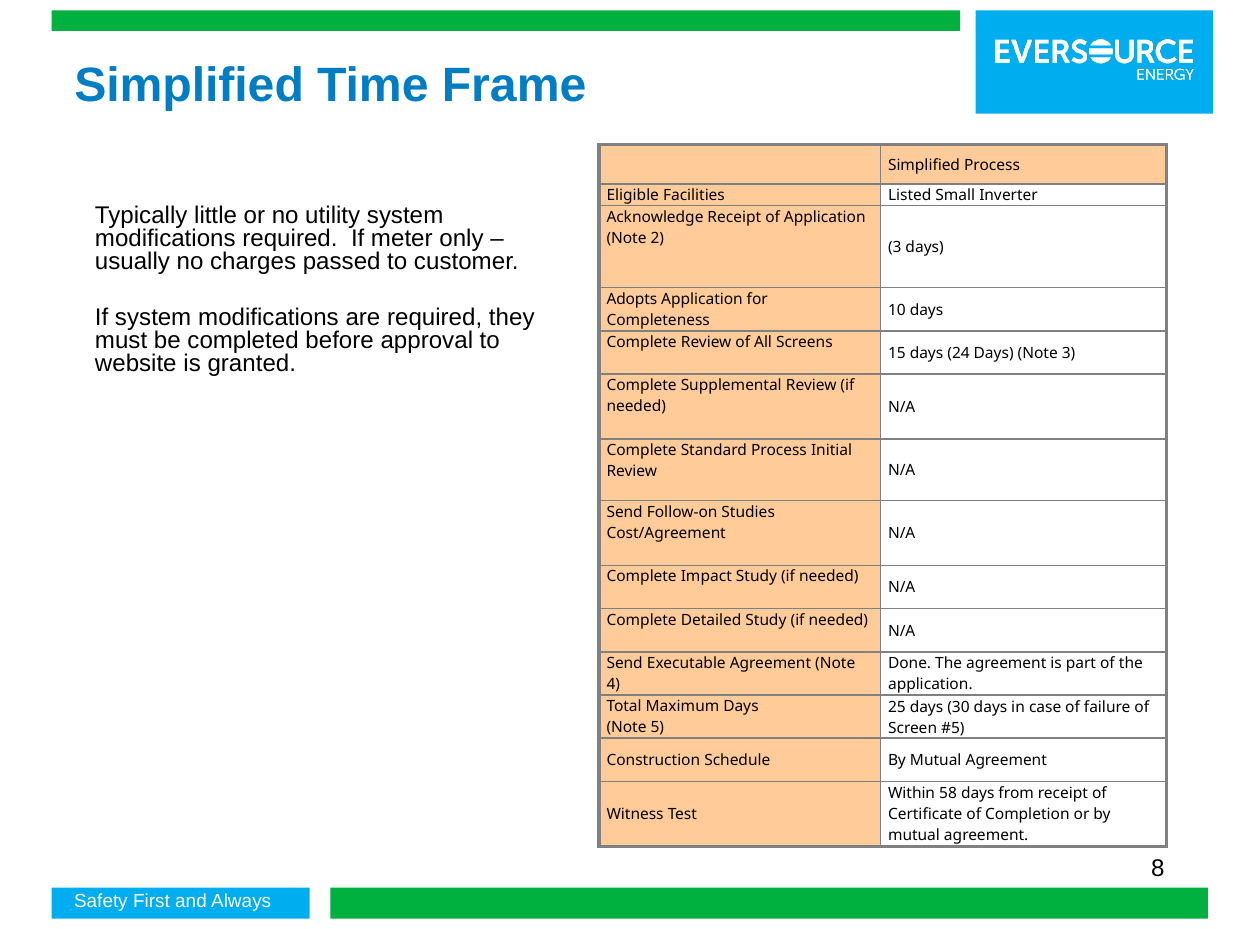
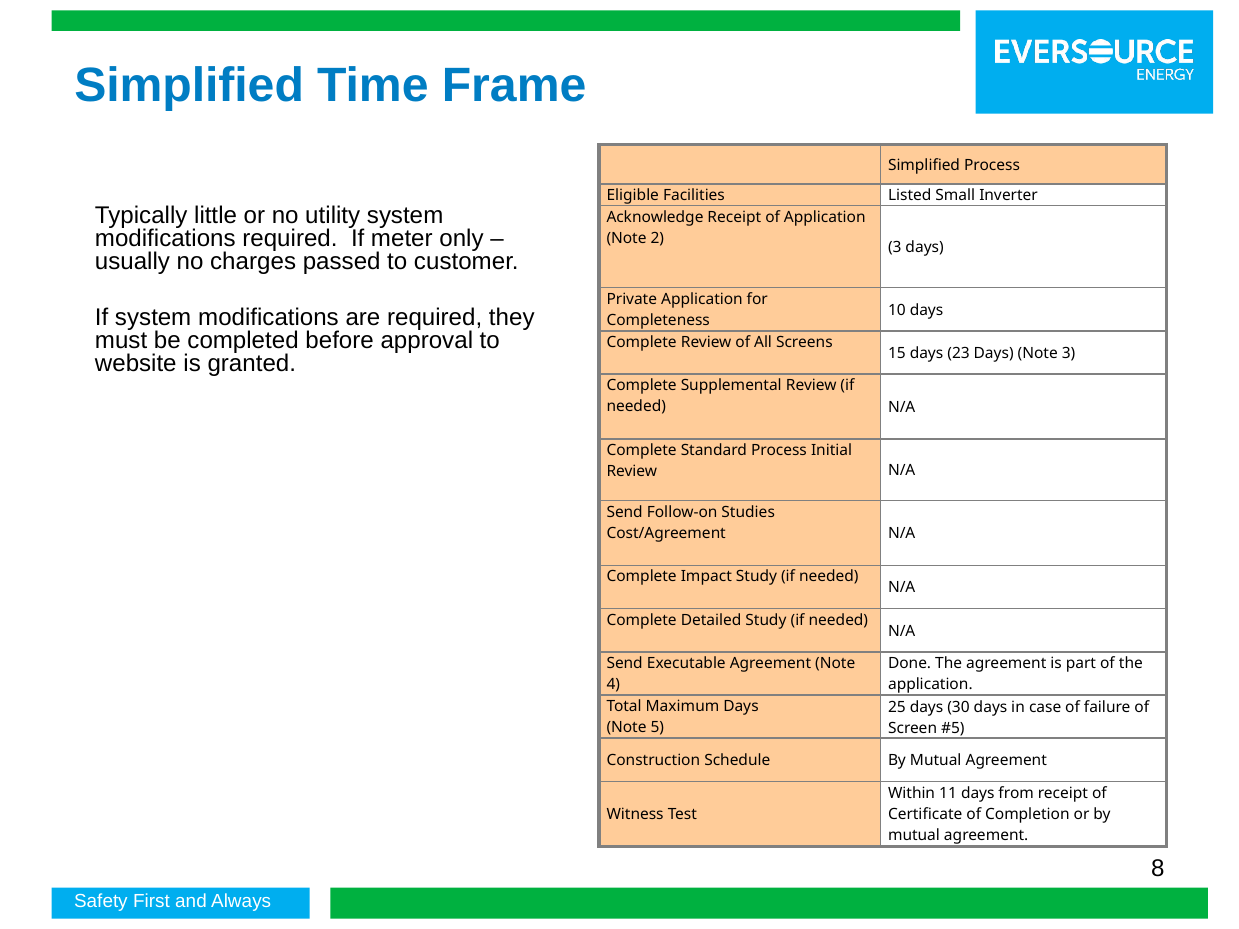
Adopts: Adopts -> Private
24: 24 -> 23
58: 58 -> 11
